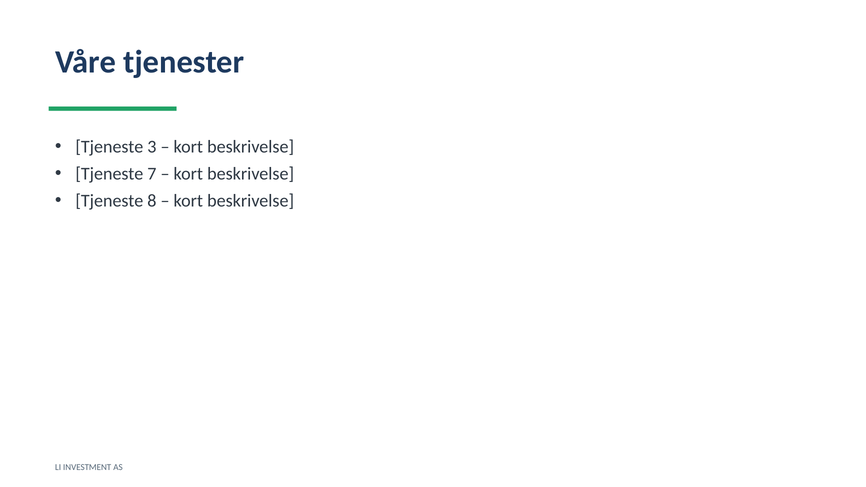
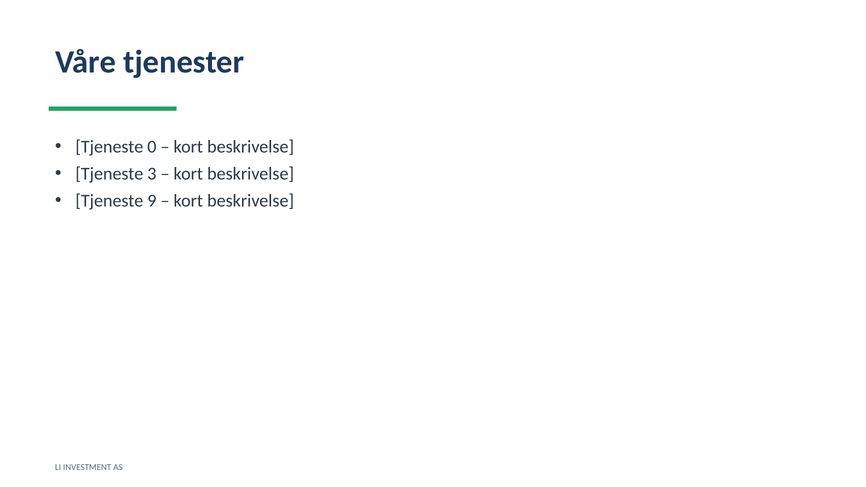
3: 3 -> 0
7: 7 -> 3
8: 8 -> 9
